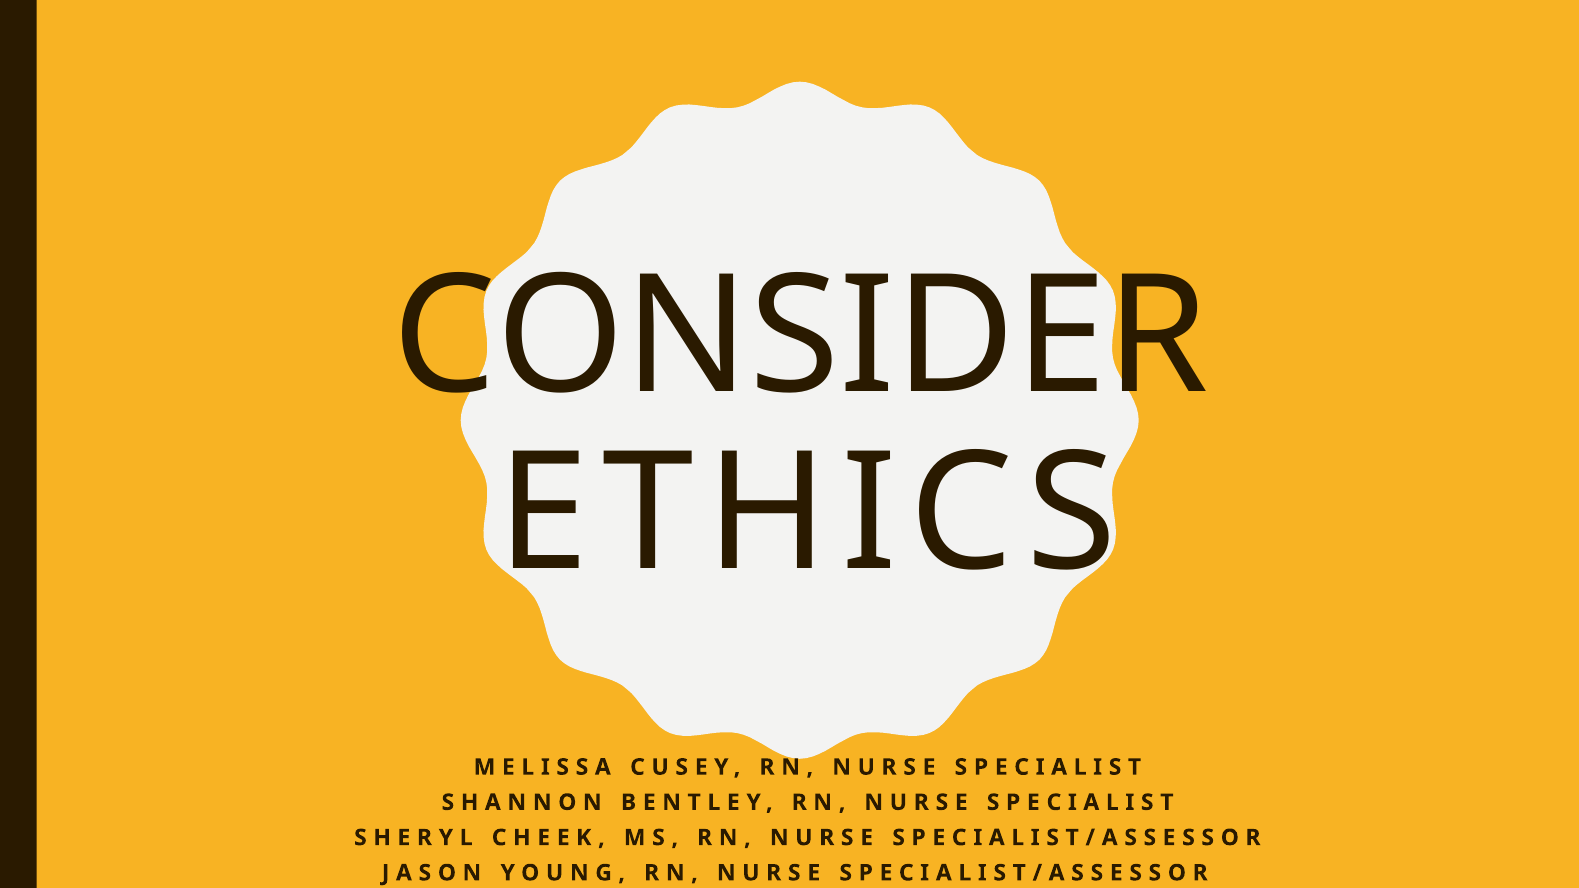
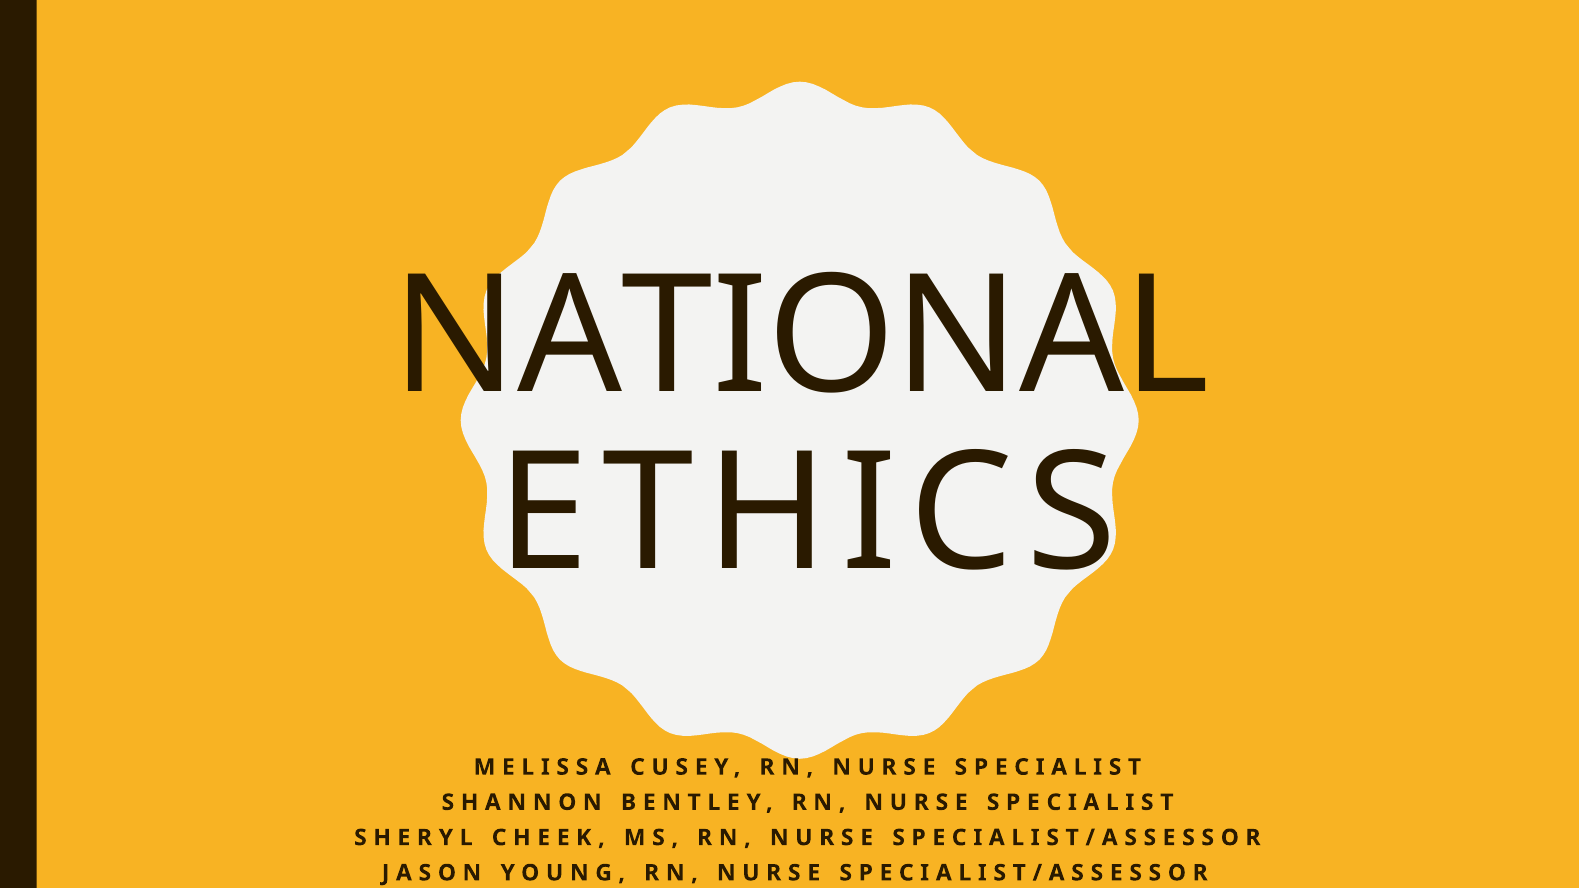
CONSIDER: CONSIDER -> NATIONAL
